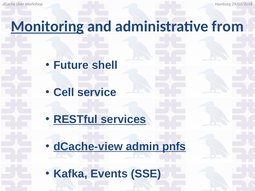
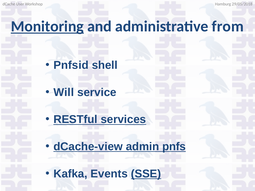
Future: Future -> Pnfsid
Cell: Cell -> Will
SSE underline: none -> present
